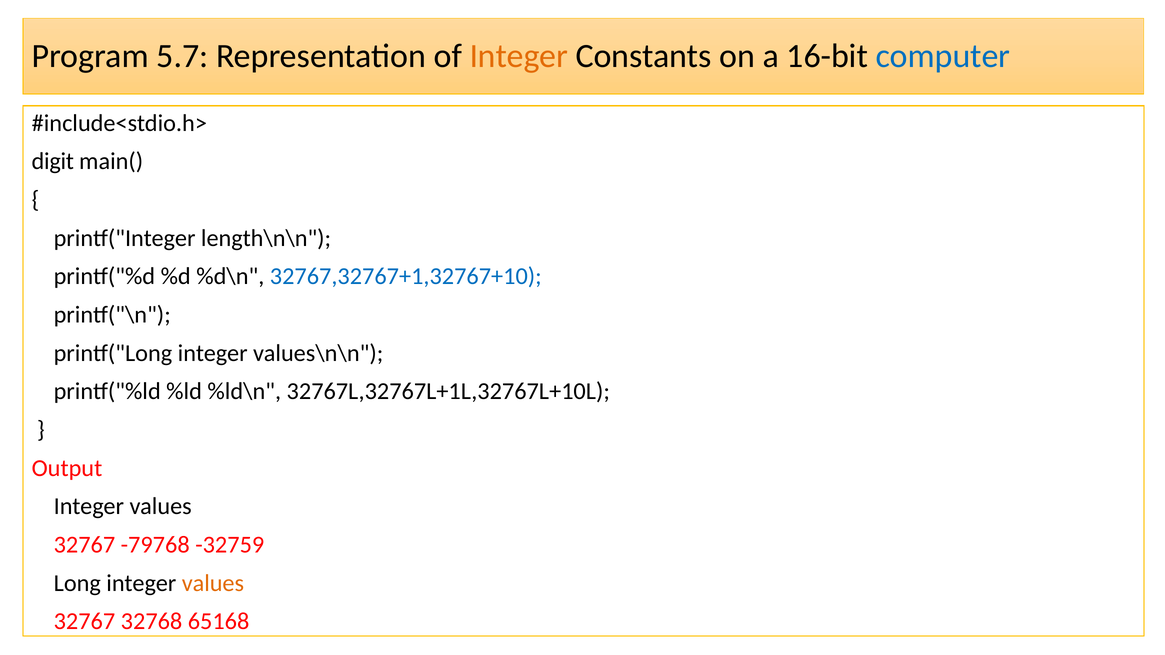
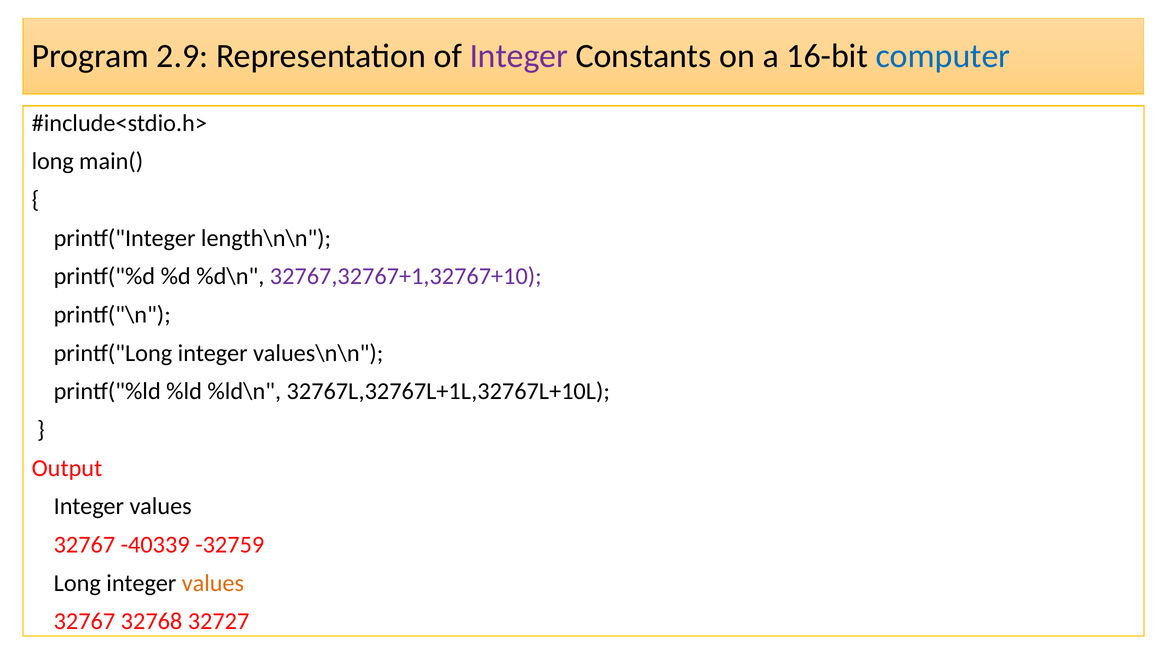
5.7: 5.7 -> 2.9
Integer at (519, 56) colour: orange -> purple
digit at (53, 162): digit -> long
32767,32767+1,32767+10 colour: blue -> purple
-79768: -79768 -> -40339
65168: 65168 -> 32727
